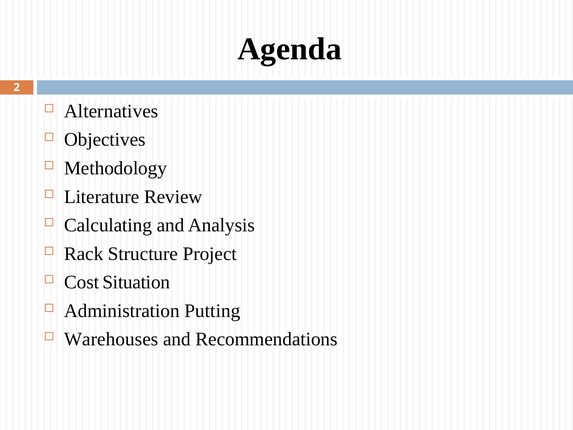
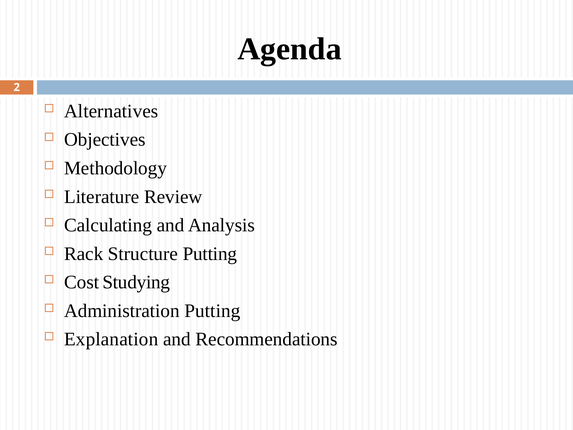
Structure Project: Project -> Putting
Situation: Situation -> Studying
Warehouses: Warehouses -> Explanation
